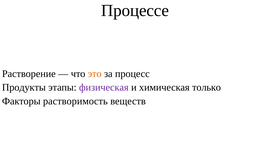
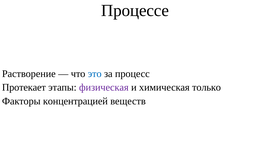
это colour: orange -> blue
Продукты: Продукты -> Протекает
растворимость: растворимость -> концентрацией
